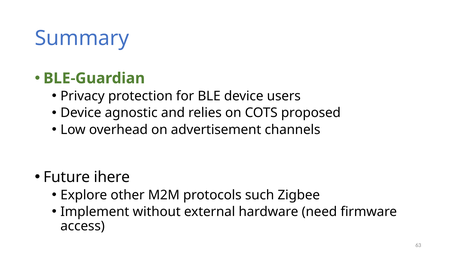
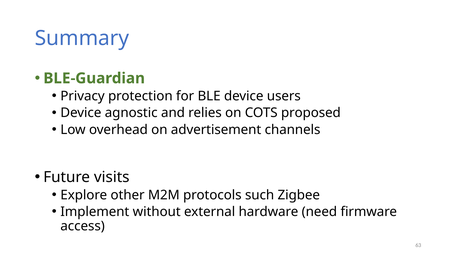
ihere: ihere -> visits
